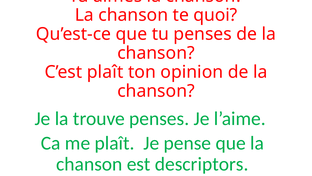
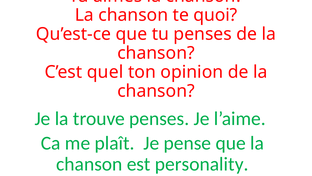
C’est plaît: plaît -> quel
descriptors: descriptors -> personality
